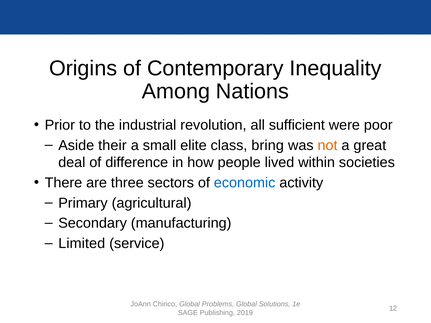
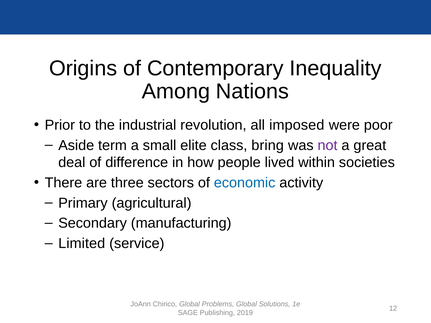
sufficient: sufficient -> imposed
their: their -> term
not colour: orange -> purple
